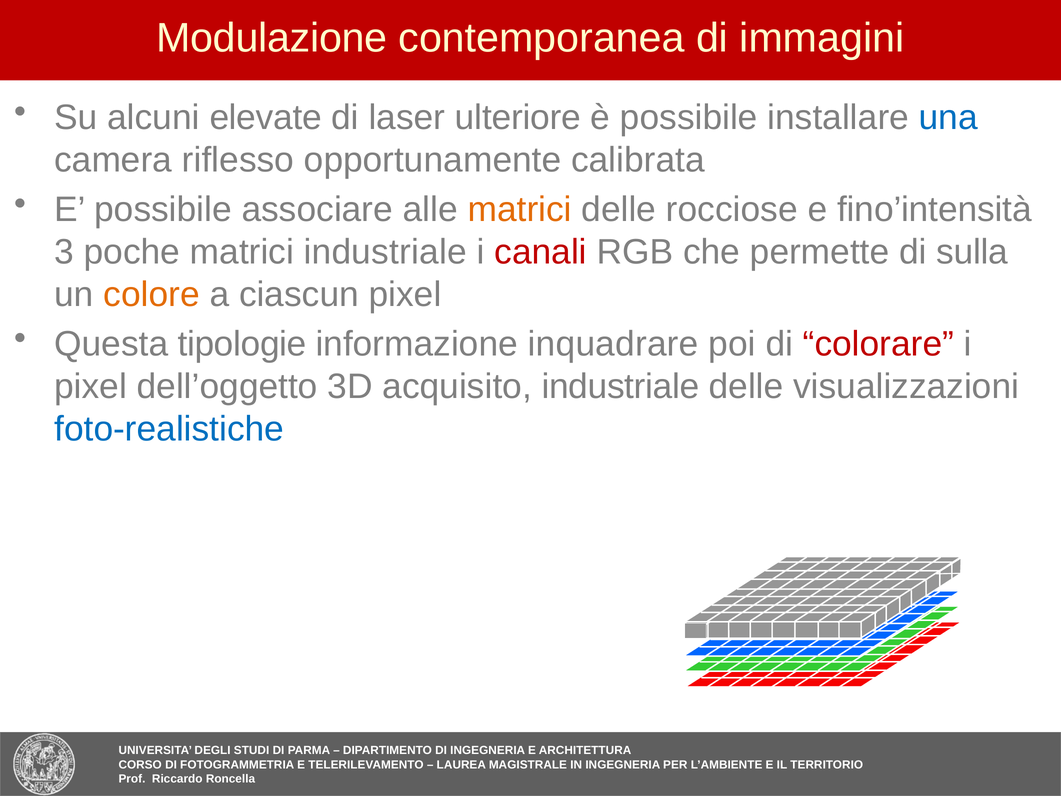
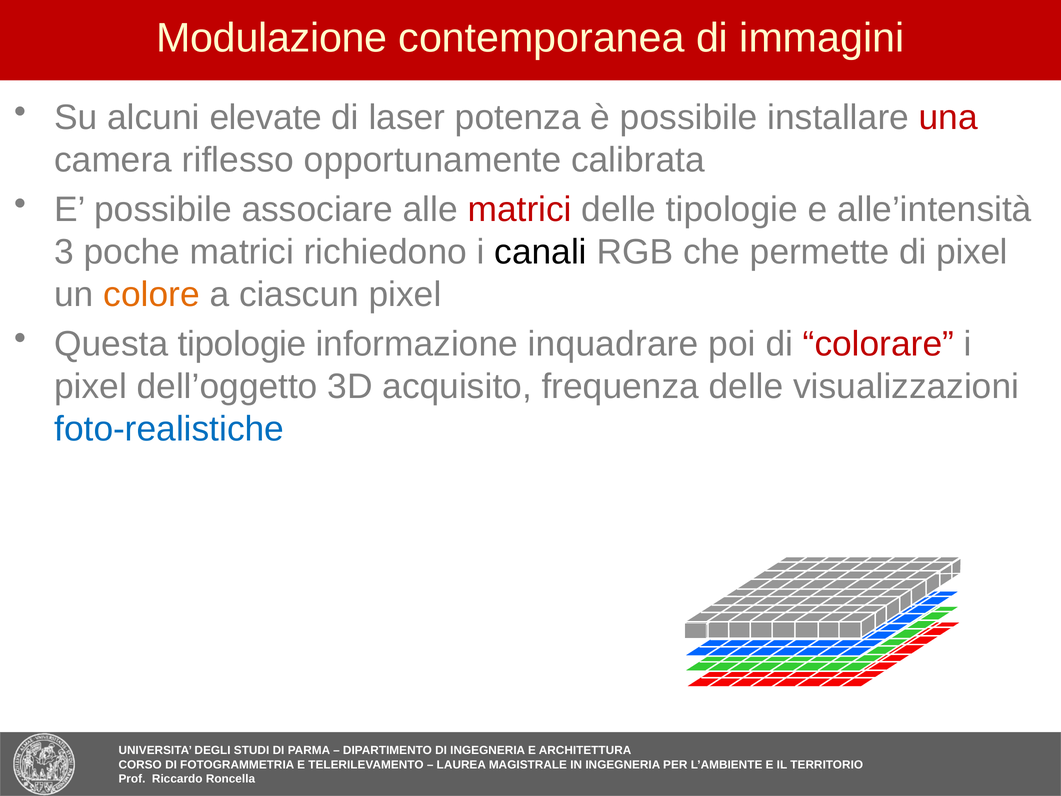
ulteriore: ulteriore -> potenza
una colour: blue -> red
matrici at (520, 210) colour: orange -> red
delle rocciose: rocciose -> tipologie
fino’intensità: fino’intensità -> alle’intensità
matrici industriale: industriale -> richiedono
canali colour: red -> black
di sulla: sulla -> pixel
acquisito industriale: industriale -> frequenza
